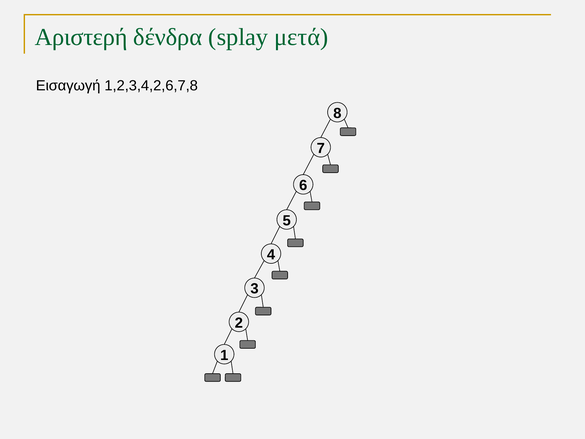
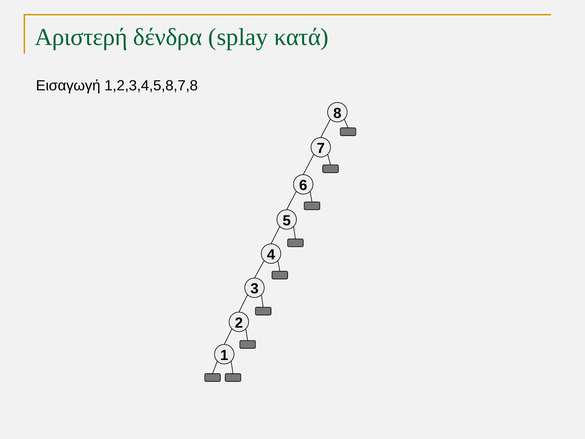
μετά: μετά -> κατά
1,2,3,4,2,6,7,8: 1,2,3,4,2,6,7,8 -> 1,2,3,4,5,8,7,8
